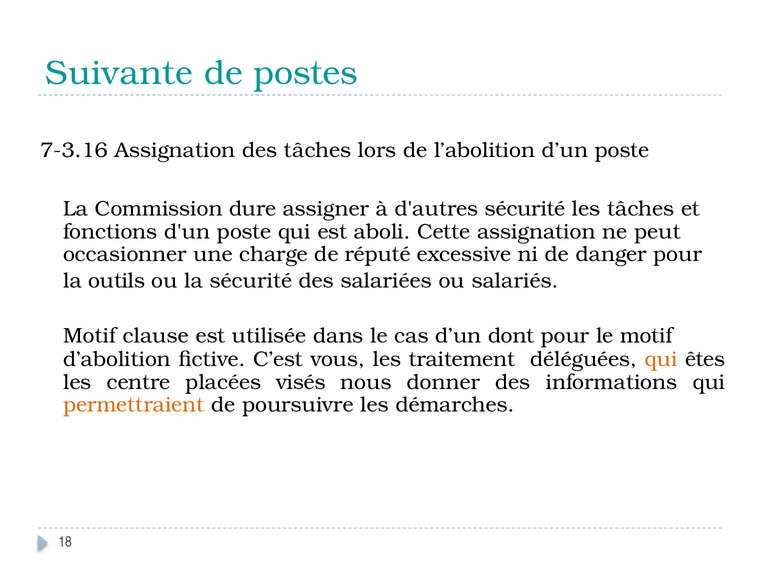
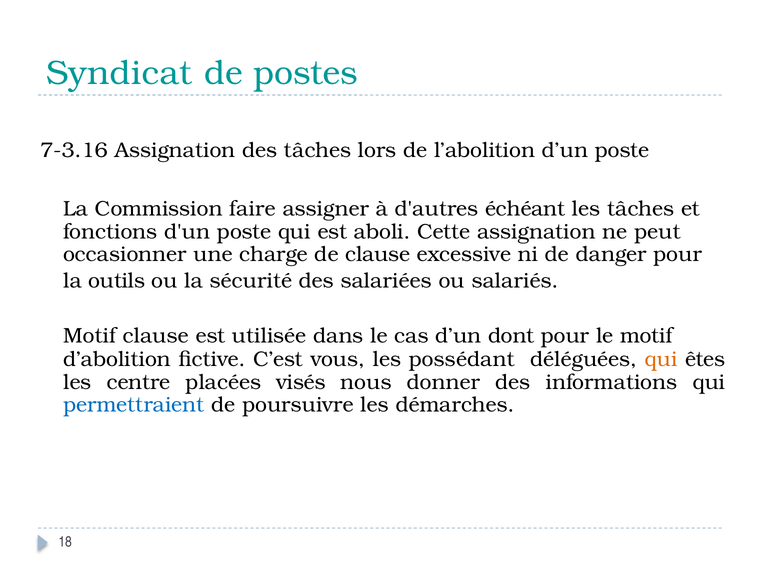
Suivante: Suivante -> Syndicat
dure: dure -> faire
d'autres sécurité: sécurité -> échéant
de réputé: réputé -> clause
traitement: traitement -> possédant
permettraient colour: orange -> blue
